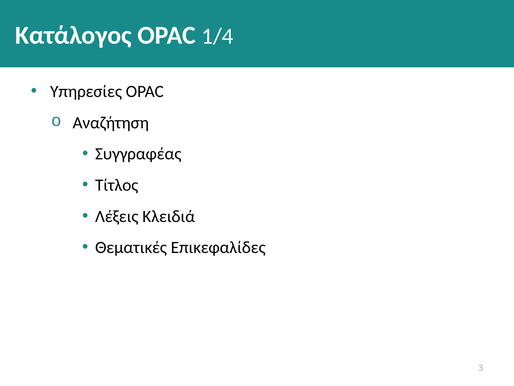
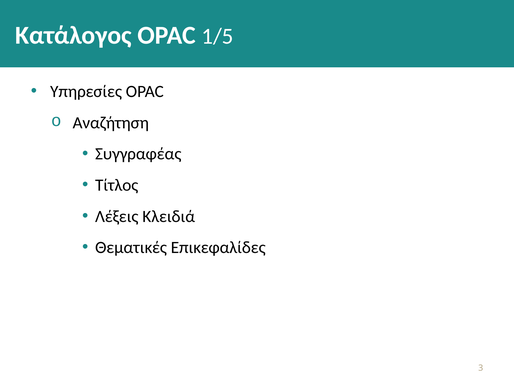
1/4: 1/4 -> 1/5
